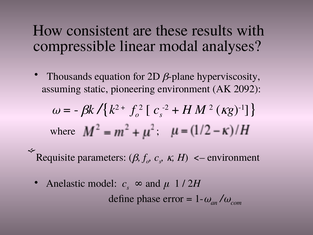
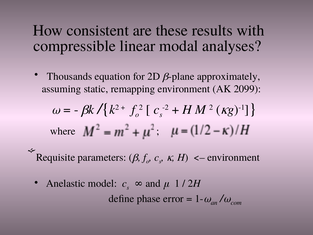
hyperviscosity: hyperviscosity -> approximately
pioneering: pioneering -> remapping
2092: 2092 -> 2099
